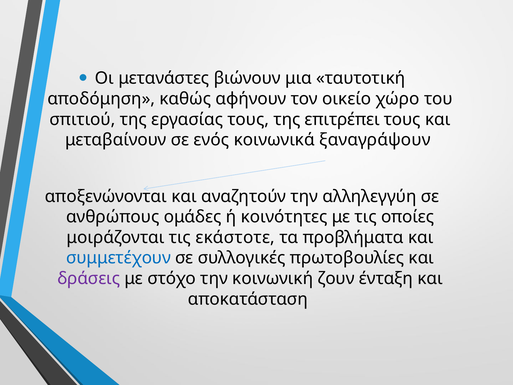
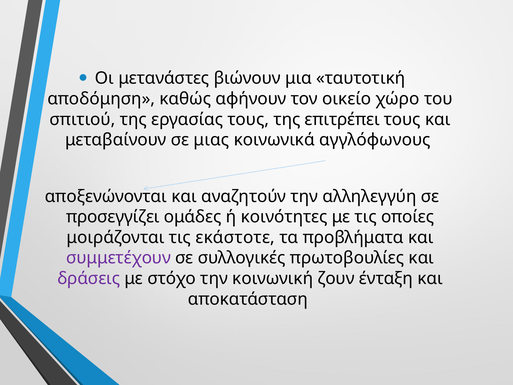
ενός: ενός -> μιας
ξαναγράψουν: ξαναγράψουν -> αγγλόφωνους
ανθρώπους: ανθρώπους -> προσεγγίζει
συμμετέχουν colour: blue -> purple
